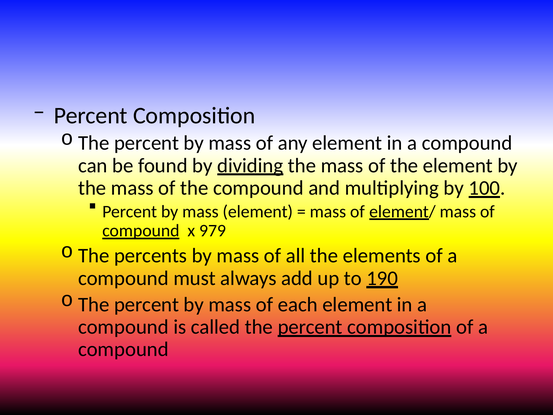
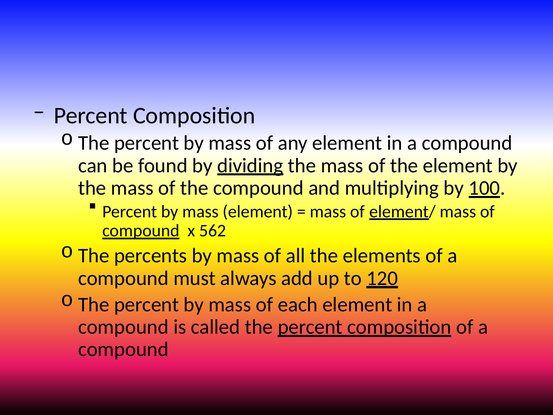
979: 979 -> 562
190: 190 -> 120
